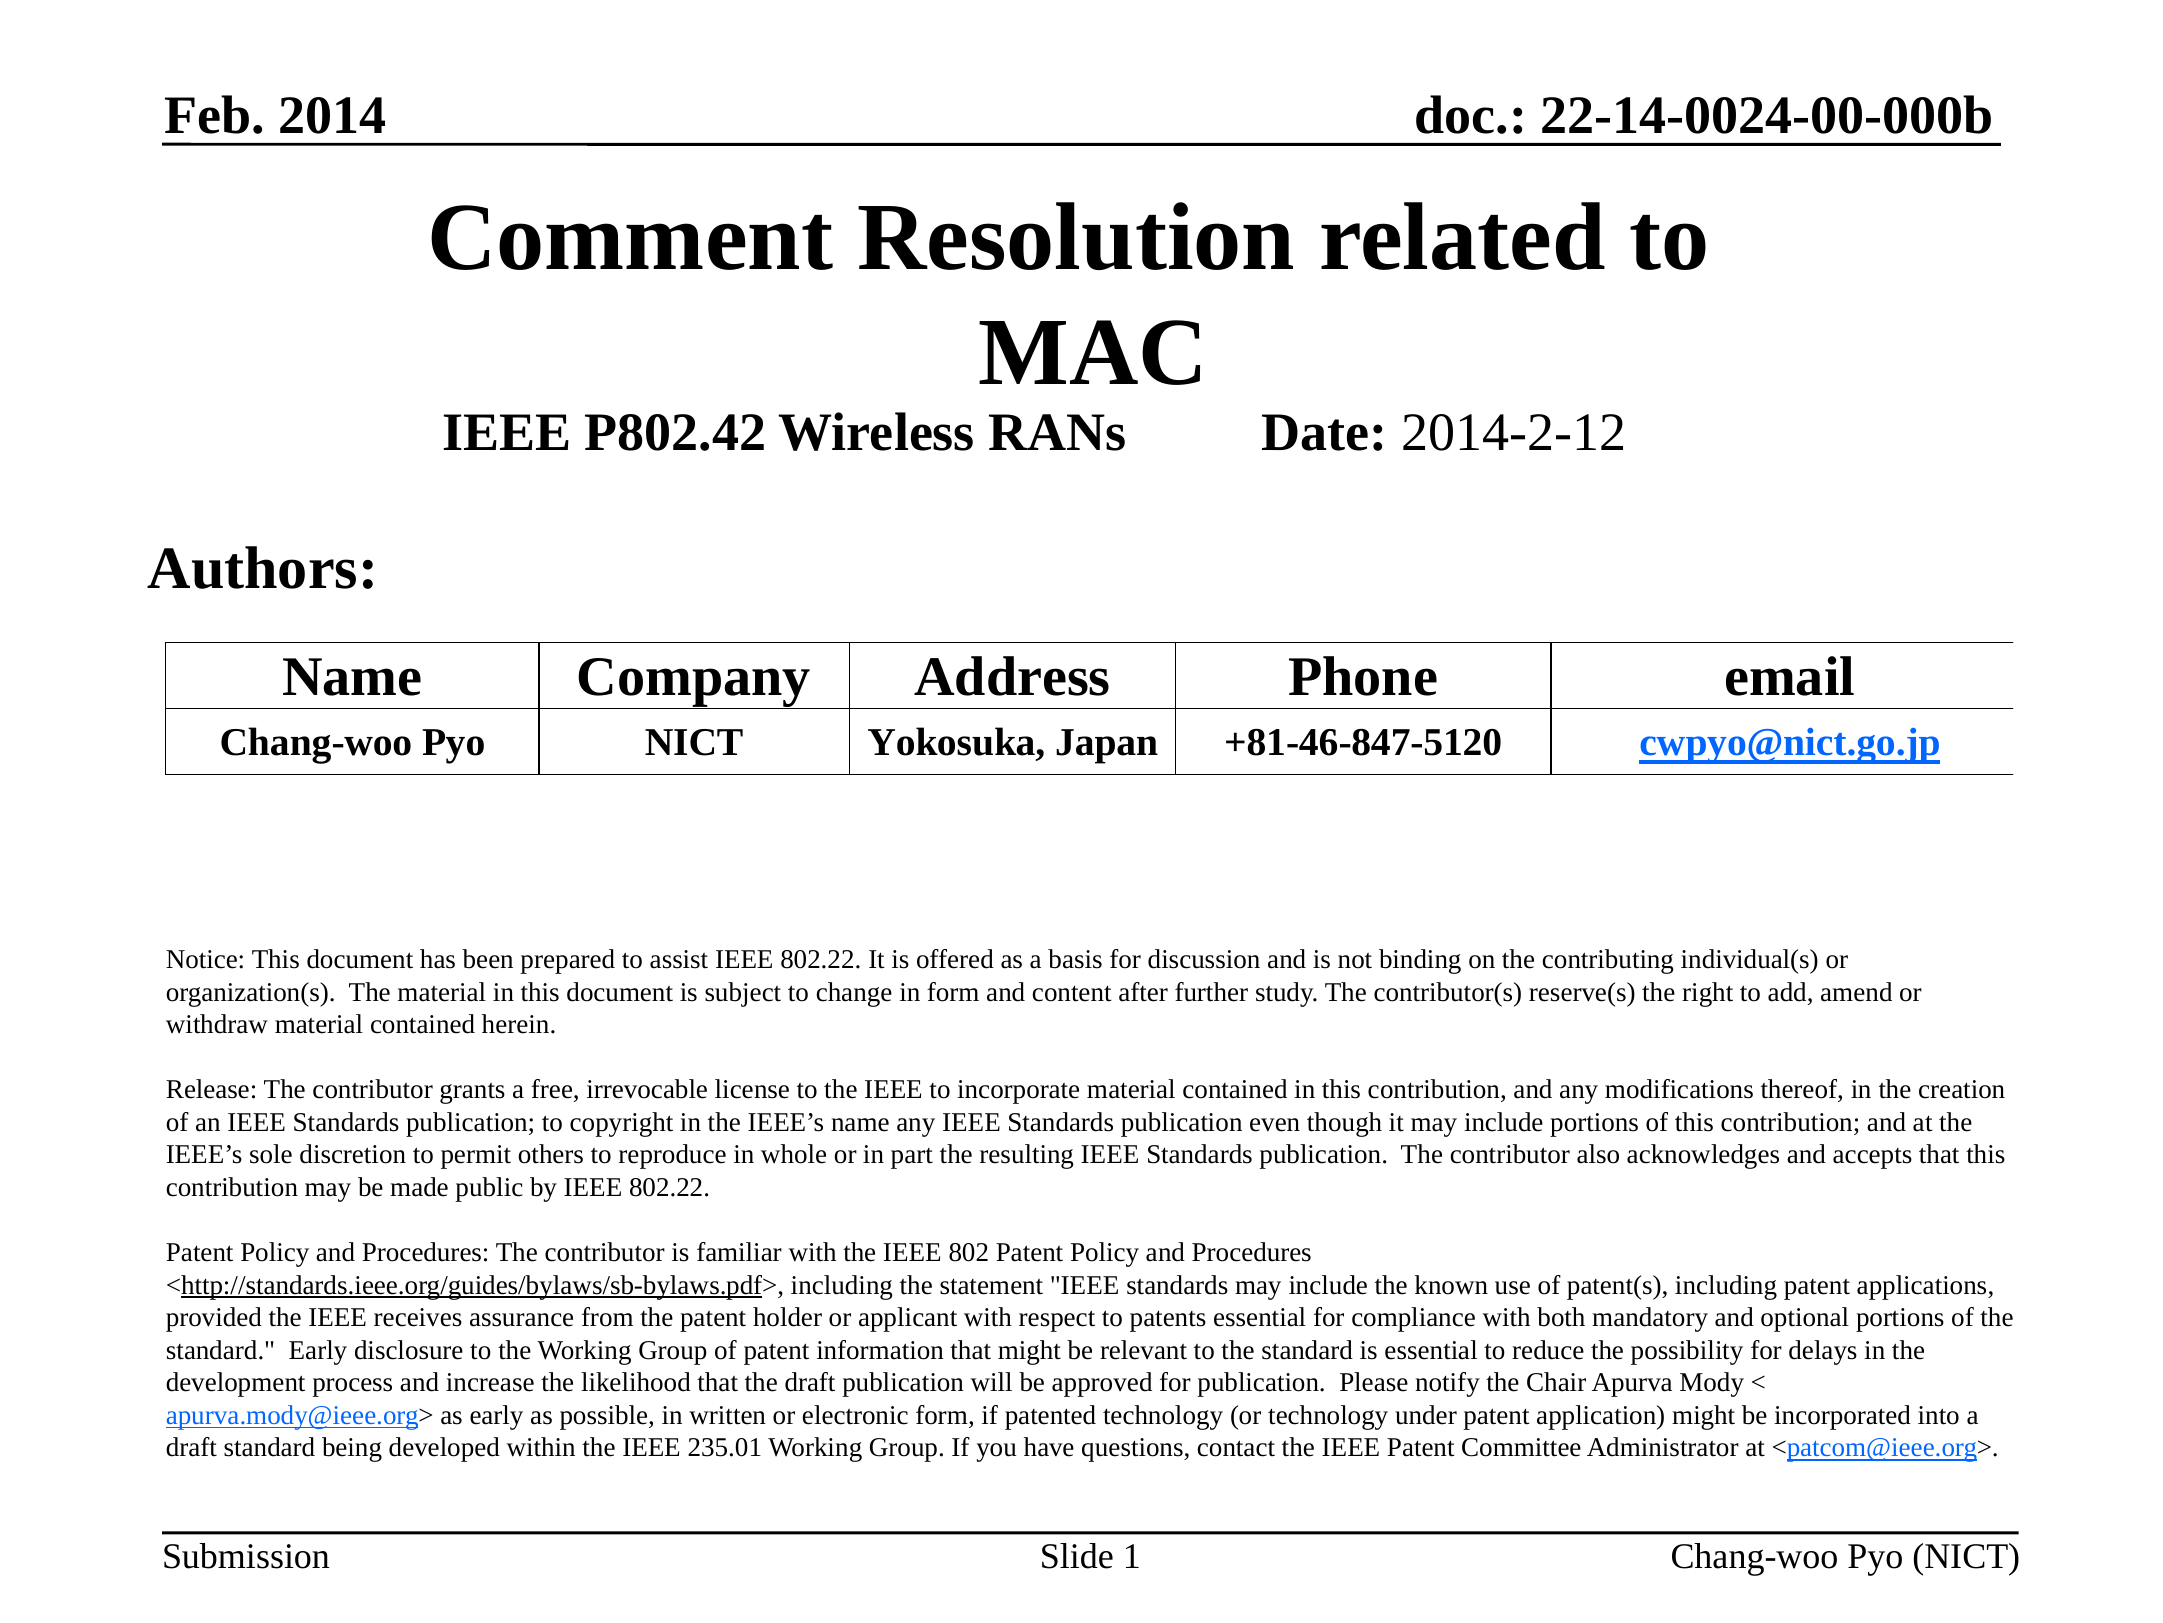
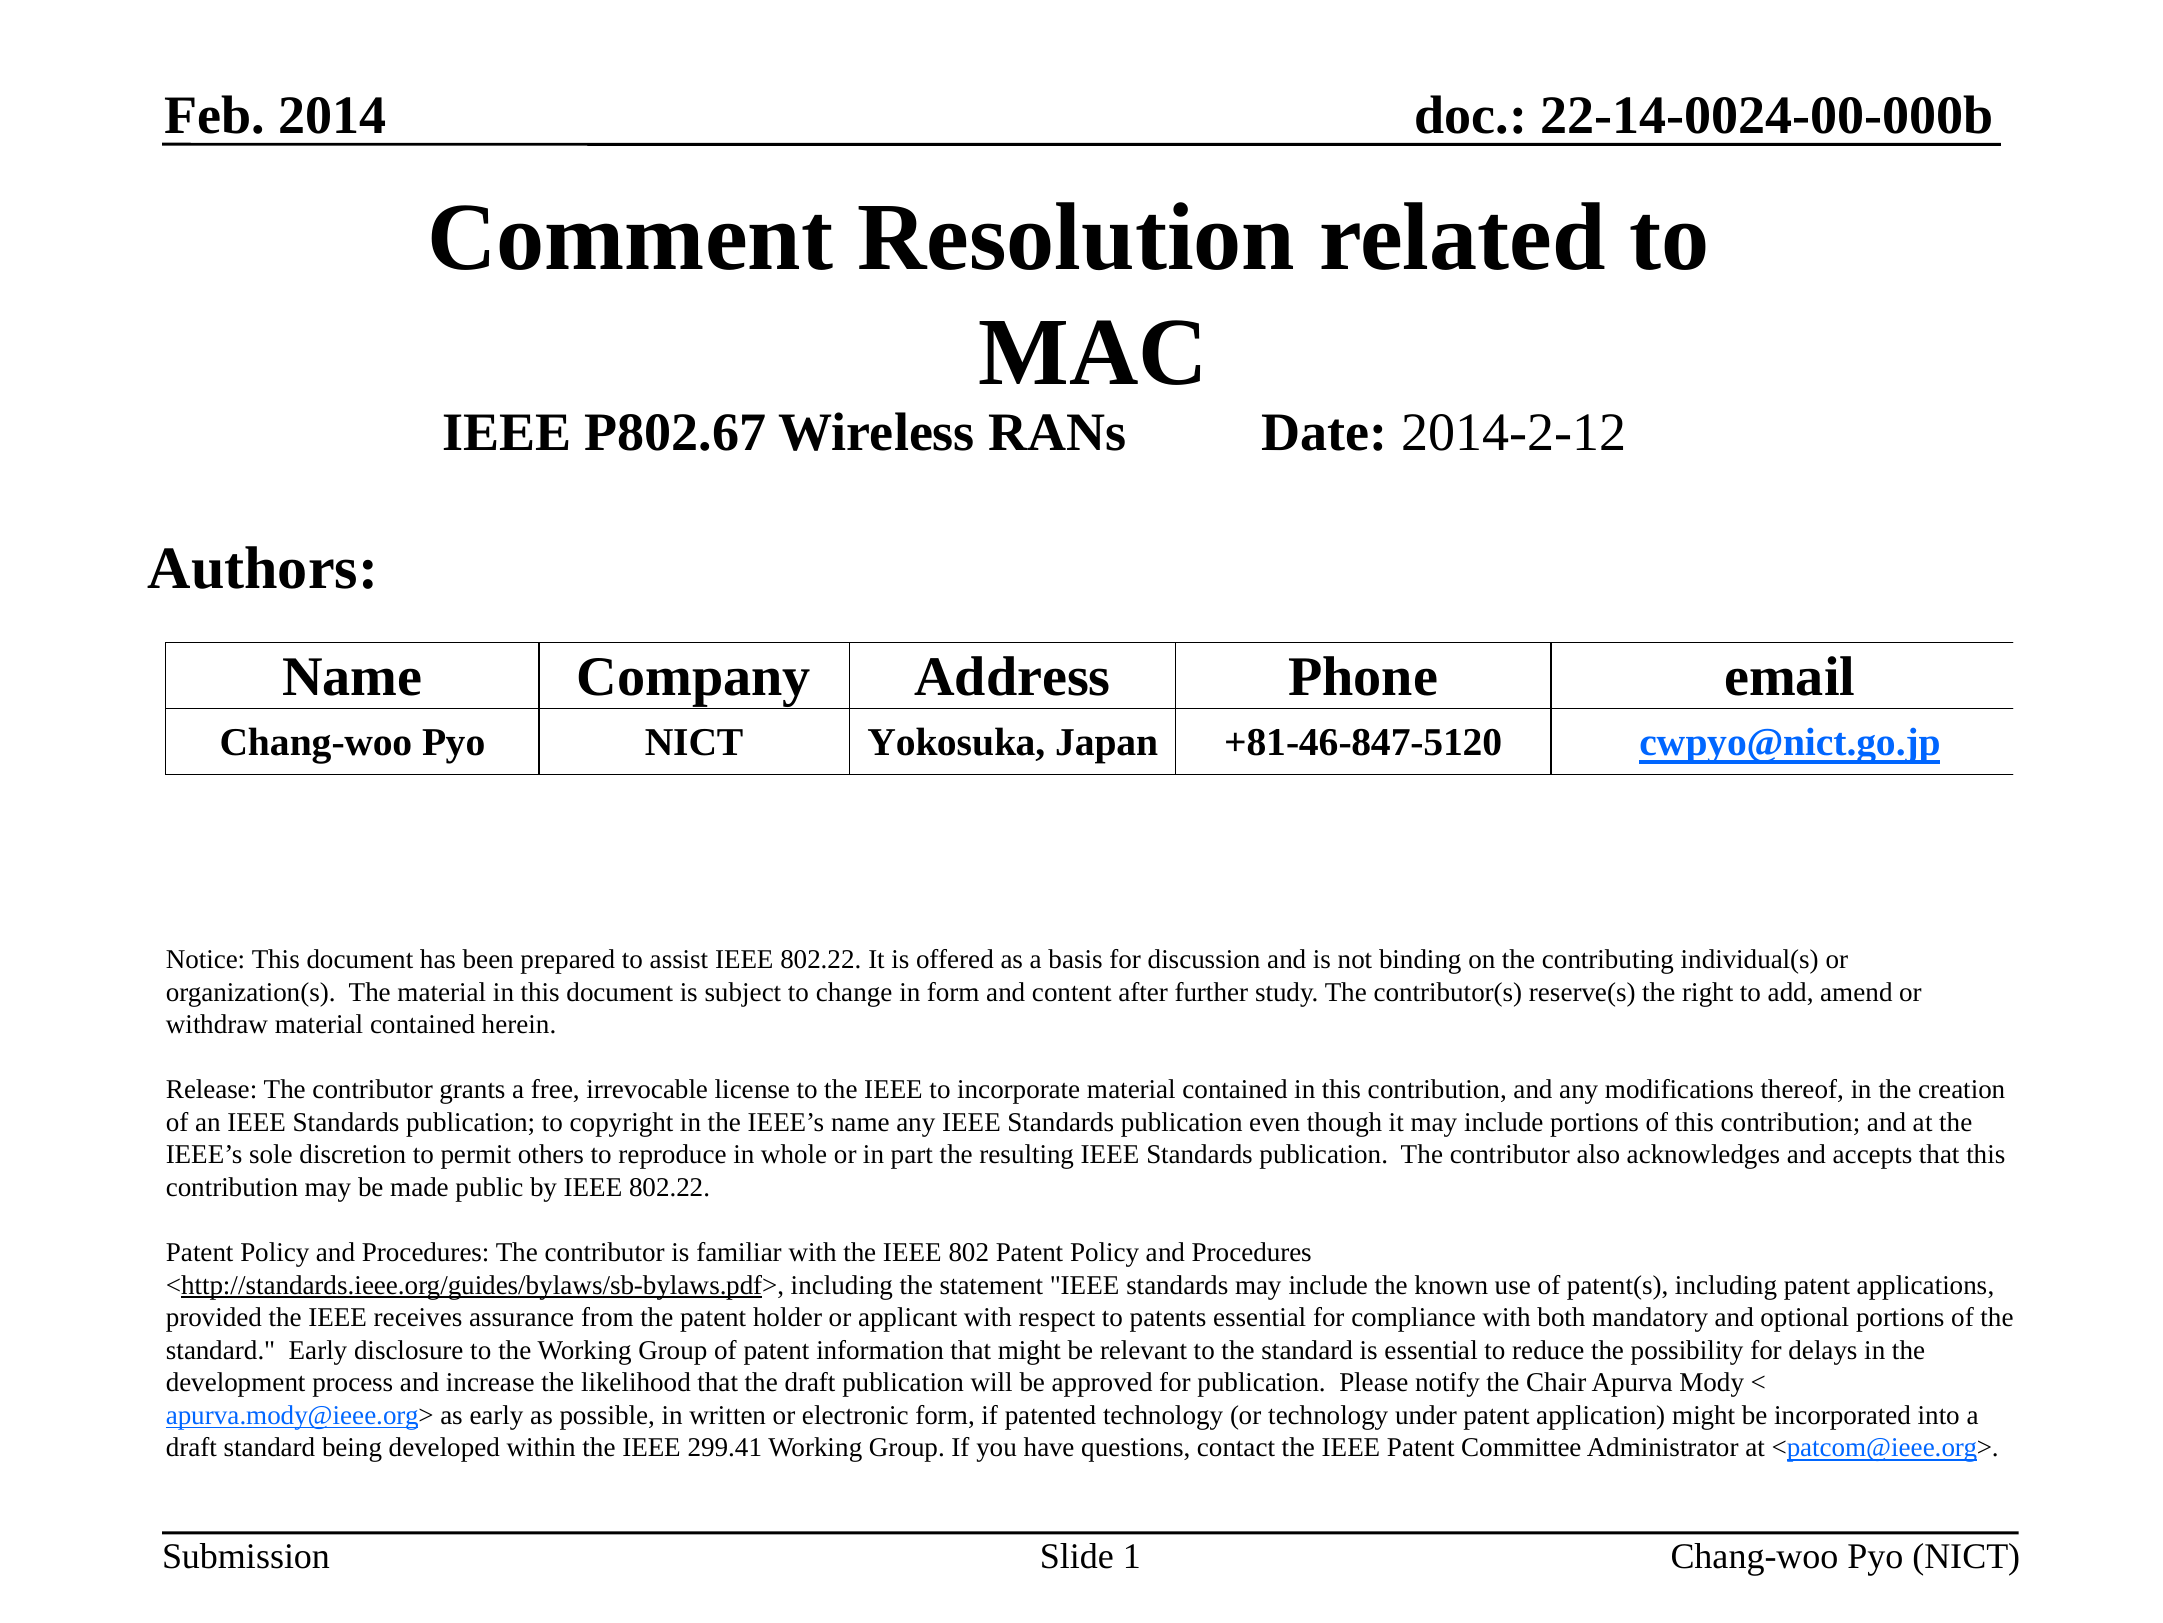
P802.42: P802.42 -> P802.67
235.01: 235.01 -> 299.41
